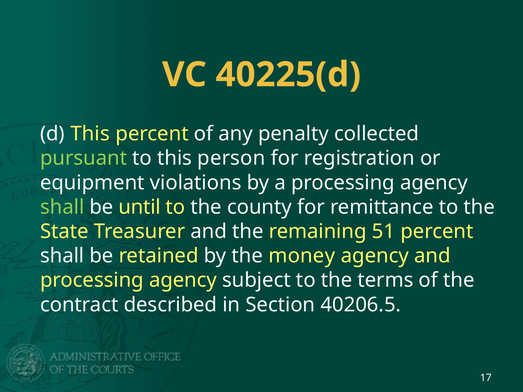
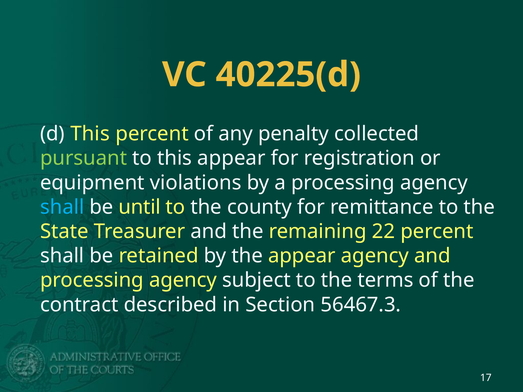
this person: person -> appear
shall at (62, 207) colour: light green -> light blue
51: 51 -> 22
the money: money -> appear
40206.5: 40206.5 -> 56467.3
